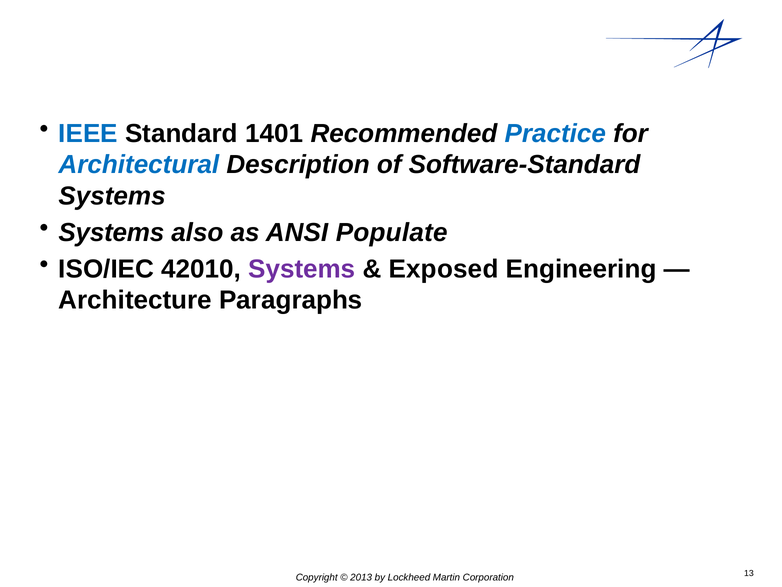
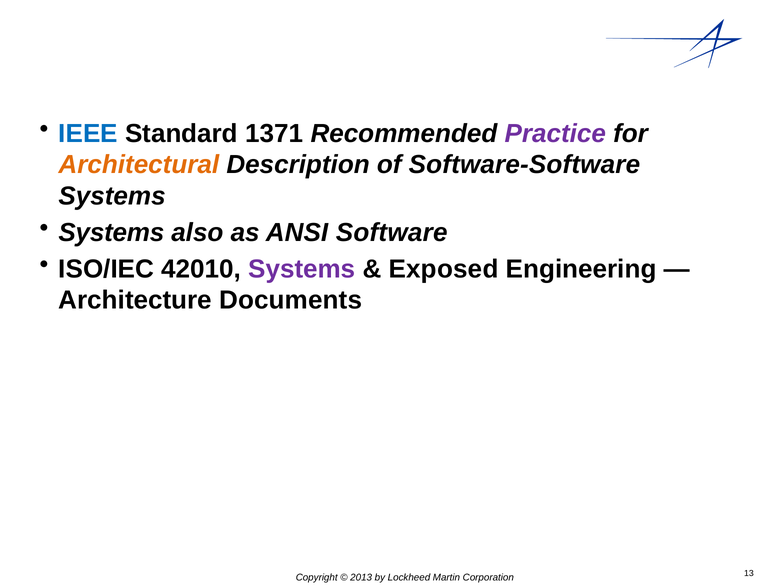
1401: 1401 -> 1371
Practice colour: blue -> purple
Architectural colour: blue -> orange
Software-Standard: Software-Standard -> Software-Software
Populate: Populate -> Software
Paragraphs: Paragraphs -> Documents
